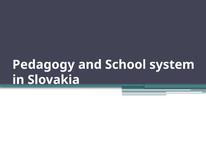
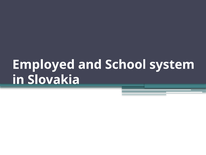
Pedagogy: Pedagogy -> Employed
